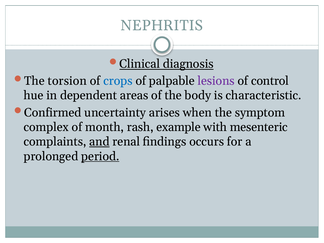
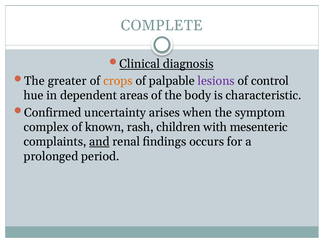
NEPHRITIS: NEPHRITIS -> COMPLETE
torsion: torsion -> greater
crops colour: blue -> orange
month: month -> known
example: example -> children
period underline: present -> none
